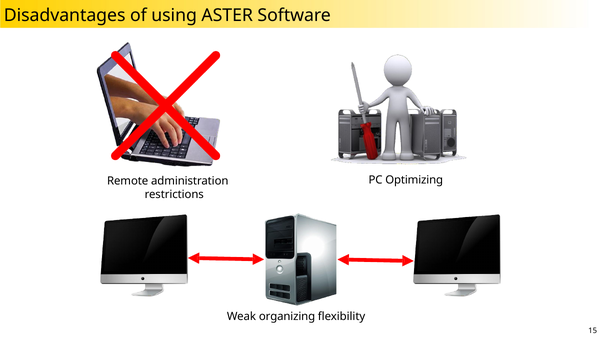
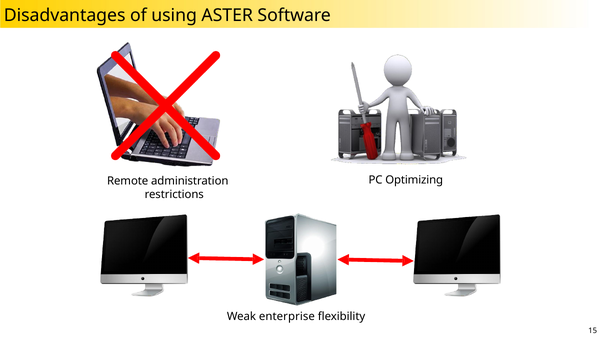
organizing: organizing -> enterprise
